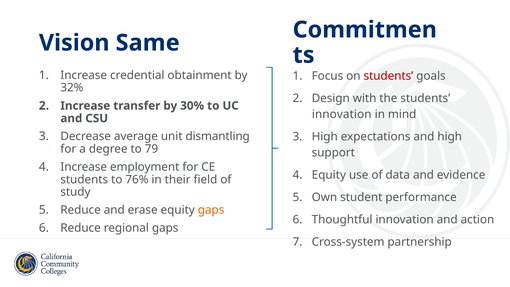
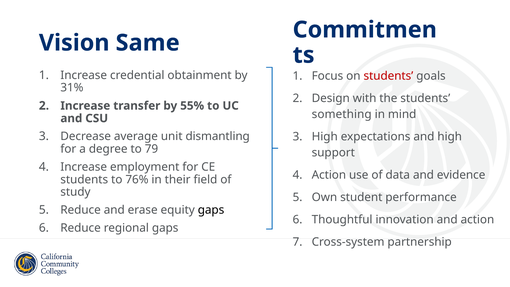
32%: 32% -> 31%
30%: 30% -> 55%
innovation at (342, 114): innovation -> something
Equity at (329, 175): Equity -> Action
gaps at (211, 210) colour: orange -> black
